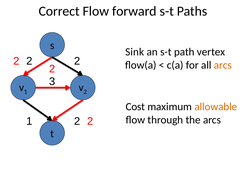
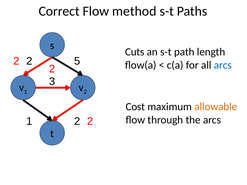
forward: forward -> method
Sink: Sink -> Cuts
vertex: vertex -> length
2 at (77, 61): 2 -> 5
arcs at (223, 65) colour: orange -> blue
